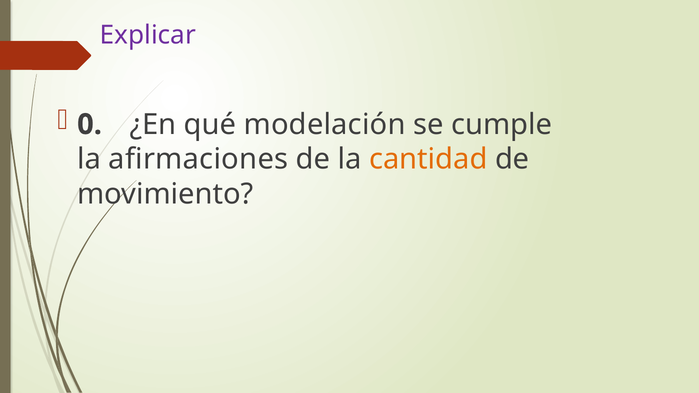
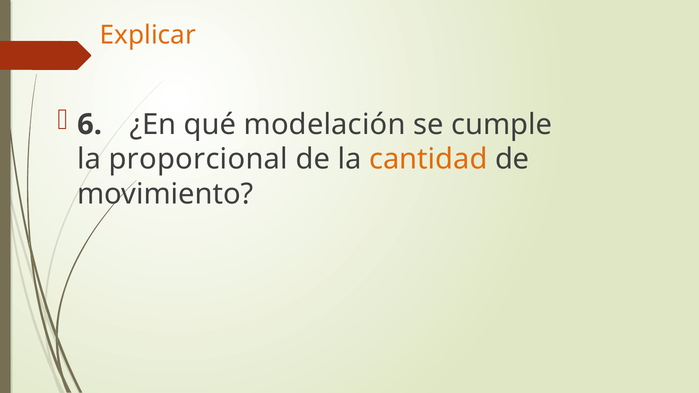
Explicar colour: purple -> orange
0: 0 -> 6
afirmaciones: afirmaciones -> proporcional
